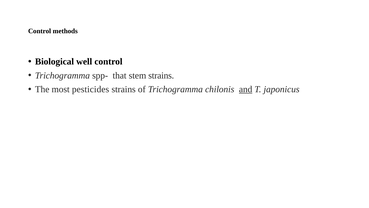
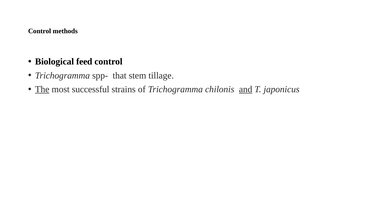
well: well -> feed
stem strains: strains -> tillage
The underline: none -> present
pesticides: pesticides -> successful
